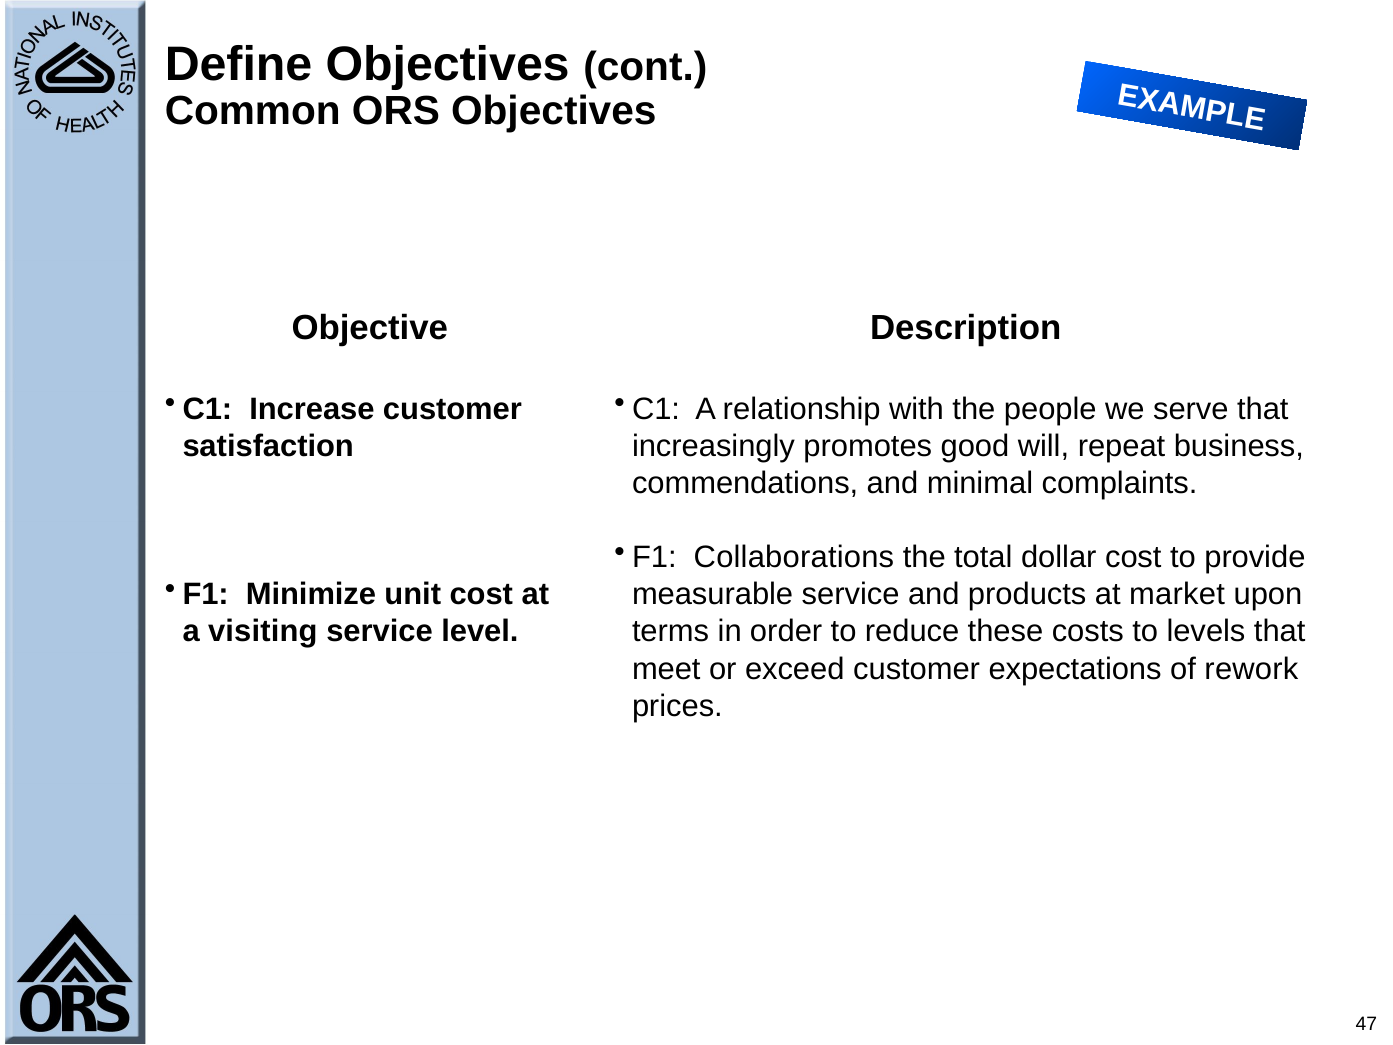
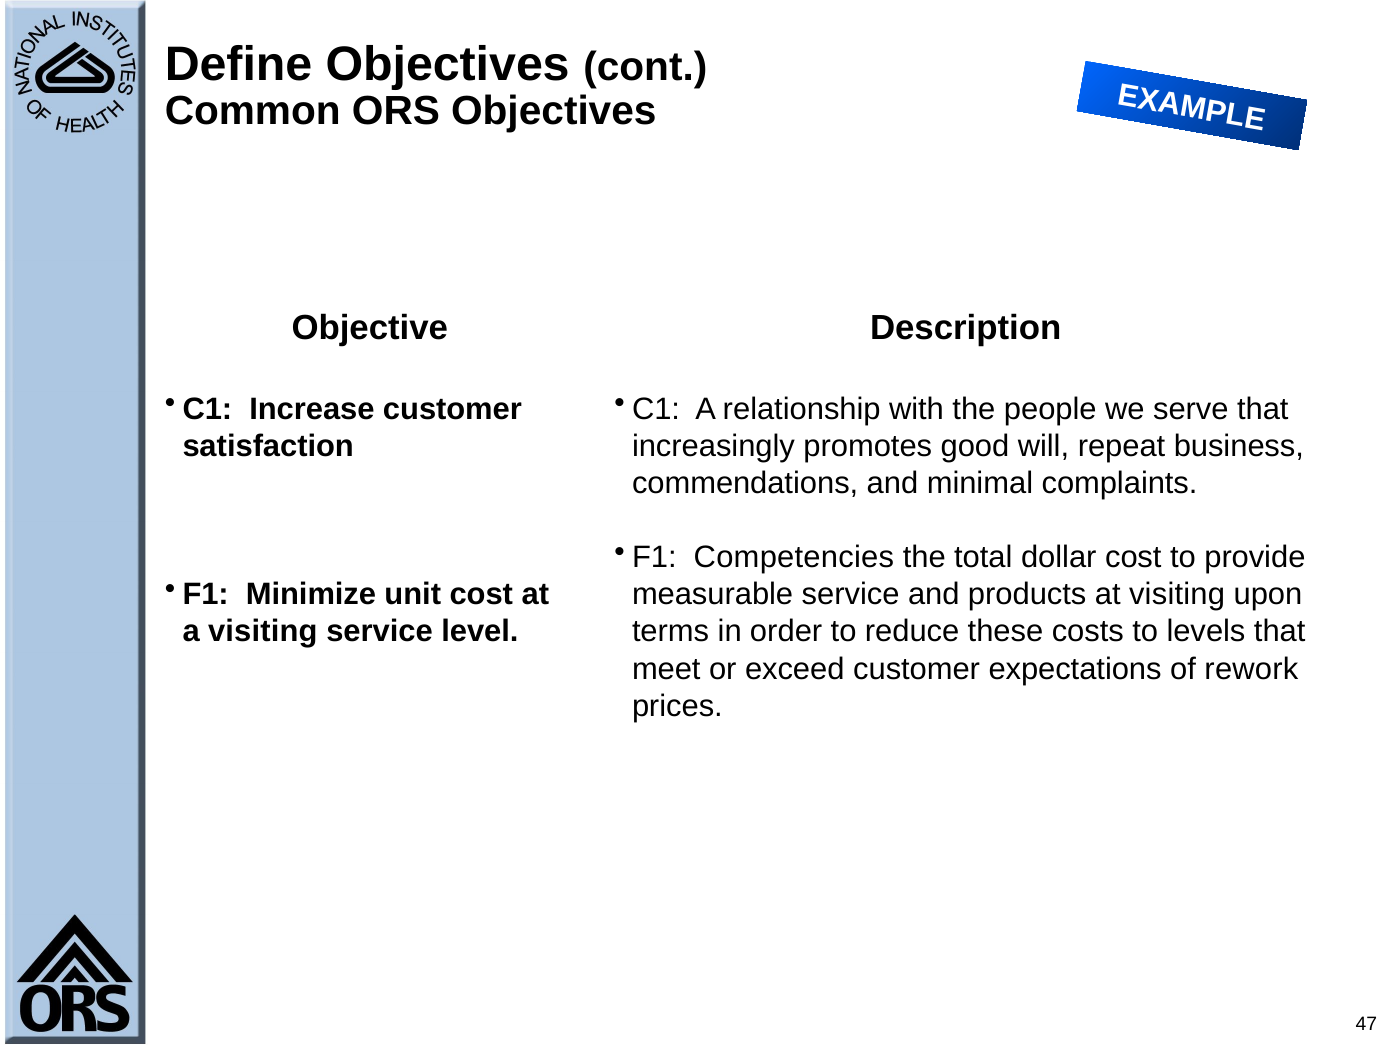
Collaborations: Collaborations -> Competencies
at market: market -> visiting
